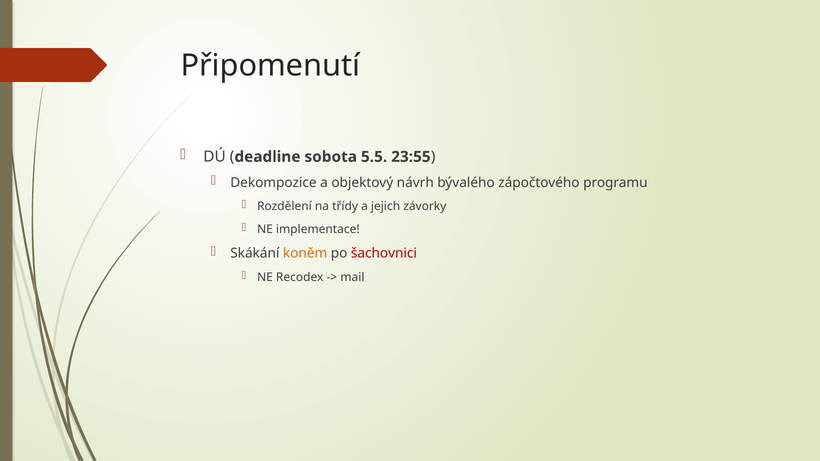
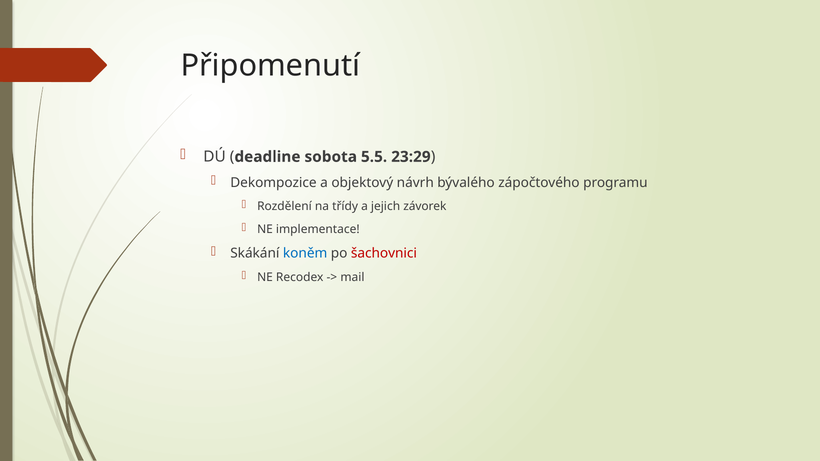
23:55: 23:55 -> 23:29
závorky: závorky -> závorek
koněm colour: orange -> blue
